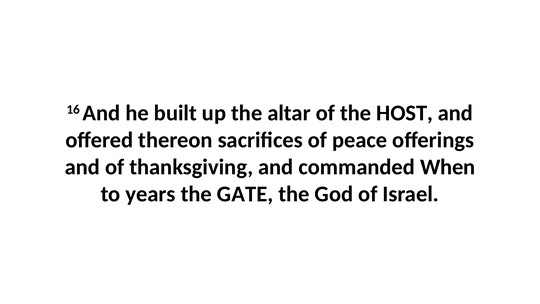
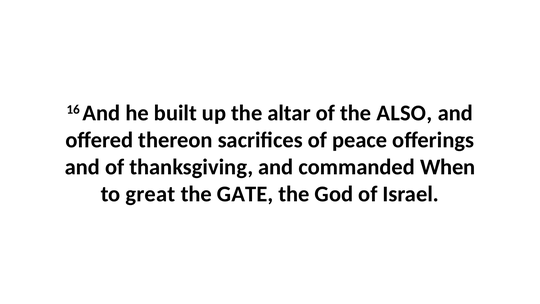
HOST: HOST -> ALSO
years: years -> great
